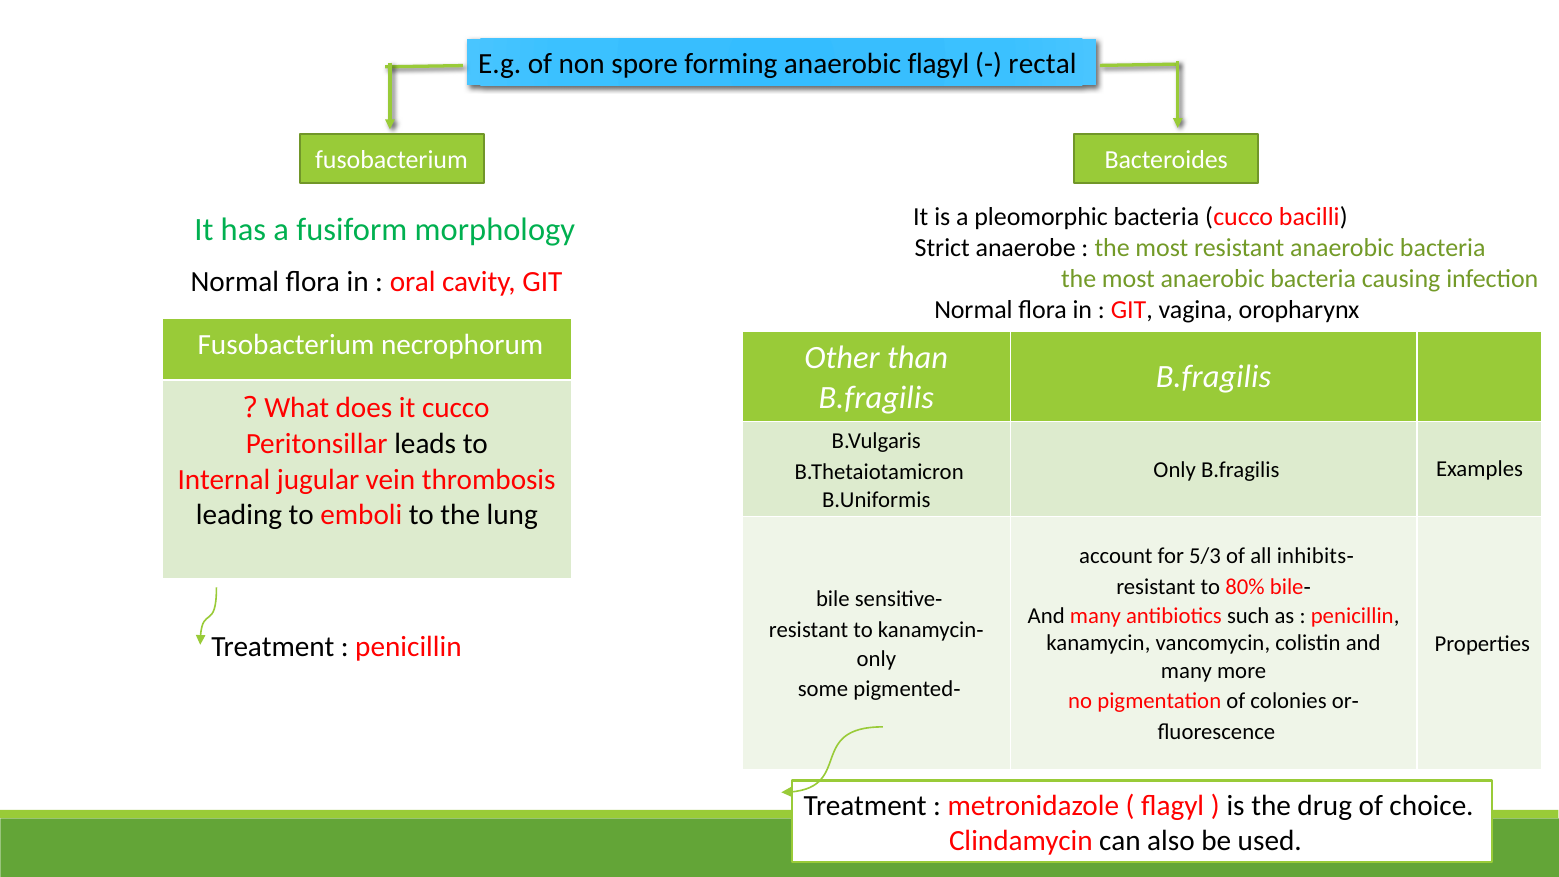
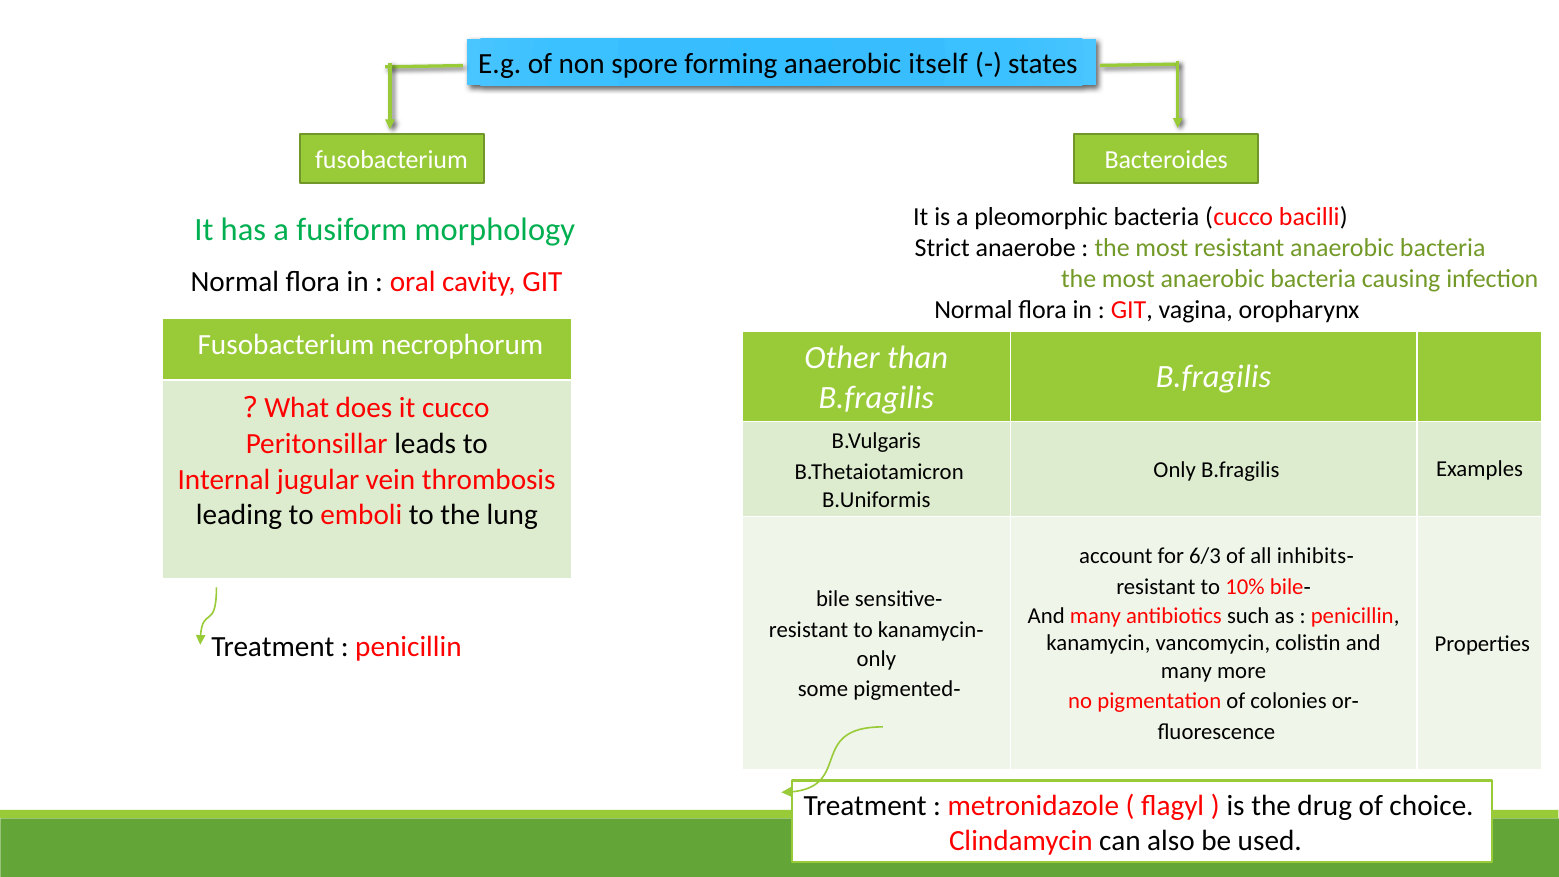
anaerobic flagyl: flagyl -> itself
rectal: rectal -> states
5/3: 5/3 -> 6/3
80%: 80% -> 10%
